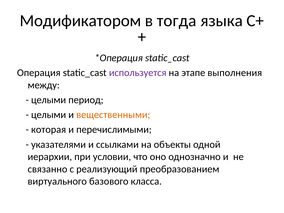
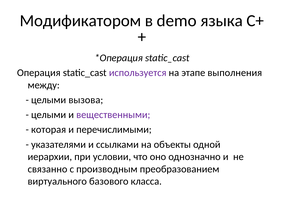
тогда: тогда -> demo
период: период -> вызова
вещественными colour: orange -> purple
реализующий: реализующий -> производным
